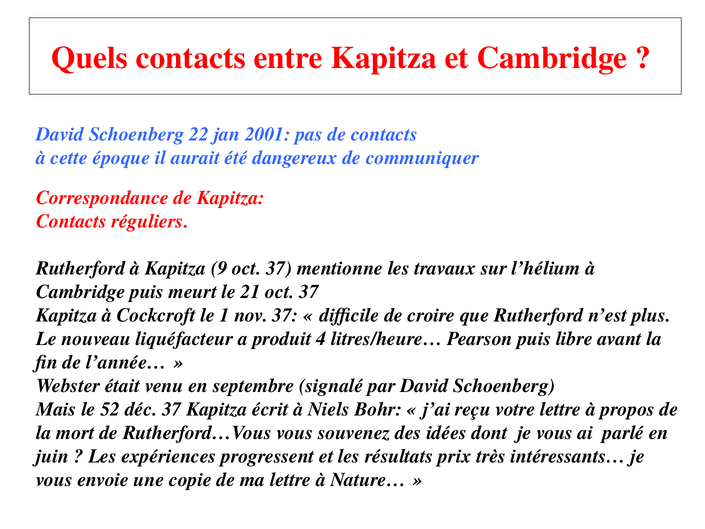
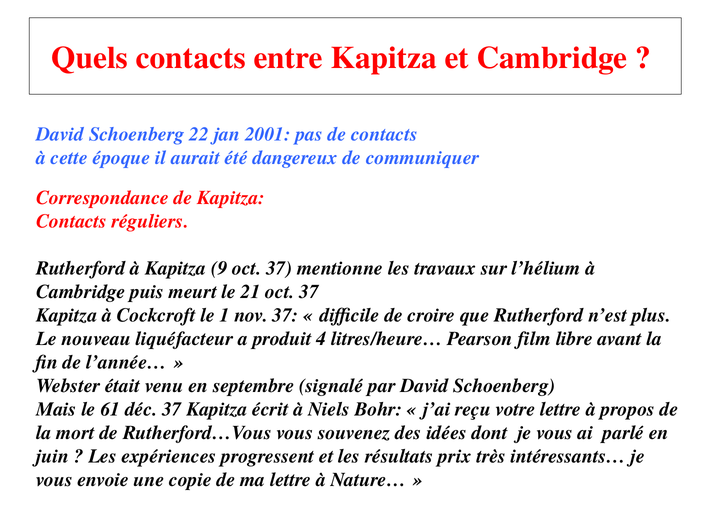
Pearson puis: puis -> film
52: 52 -> 61
